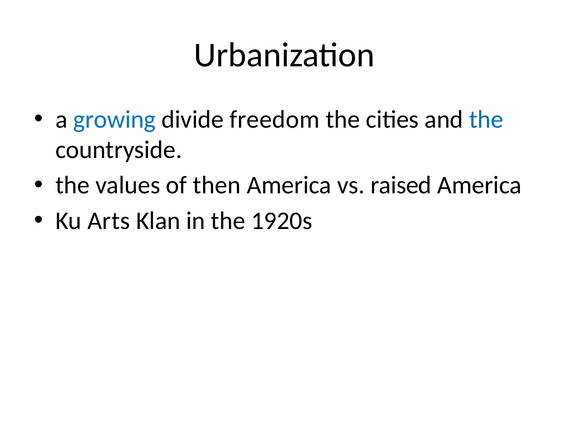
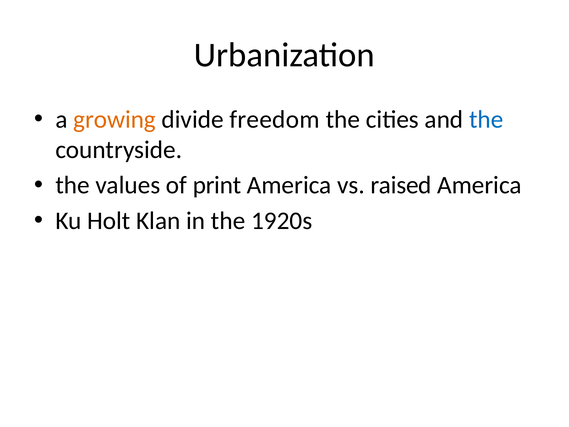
growing colour: blue -> orange
then: then -> print
Arts: Arts -> Holt
